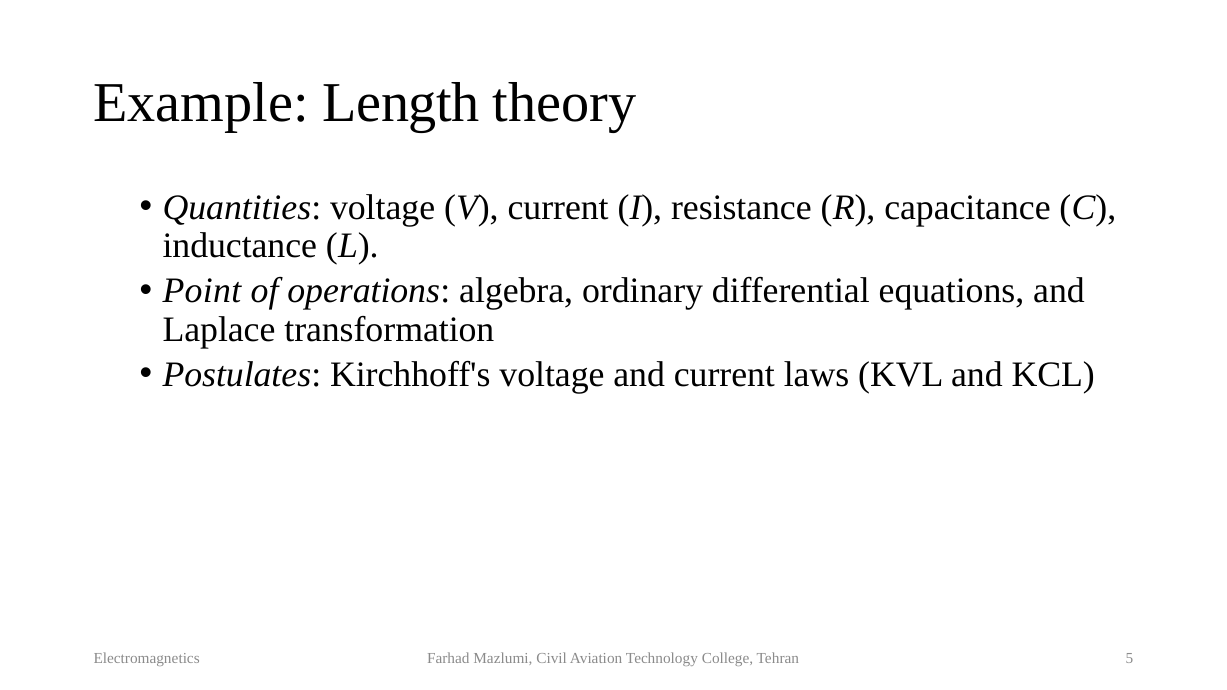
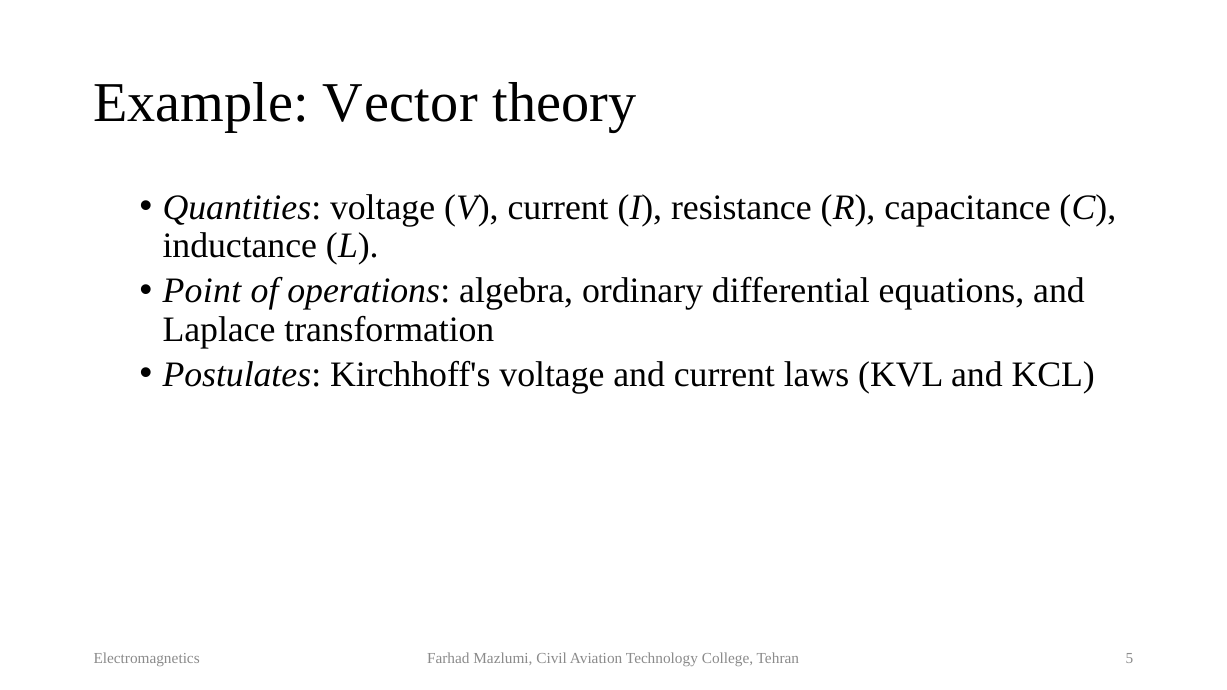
Length: Length -> Vector
